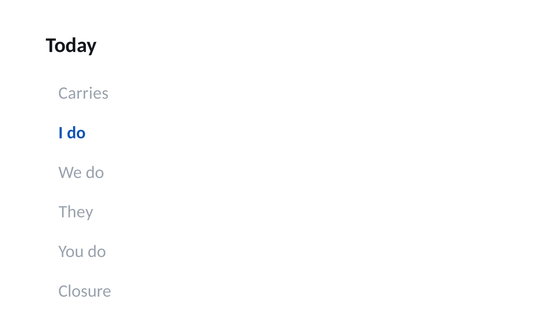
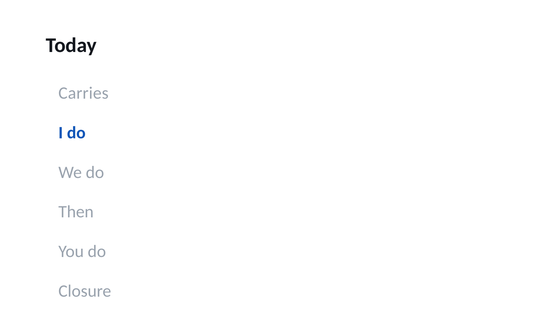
They: They -> Then
